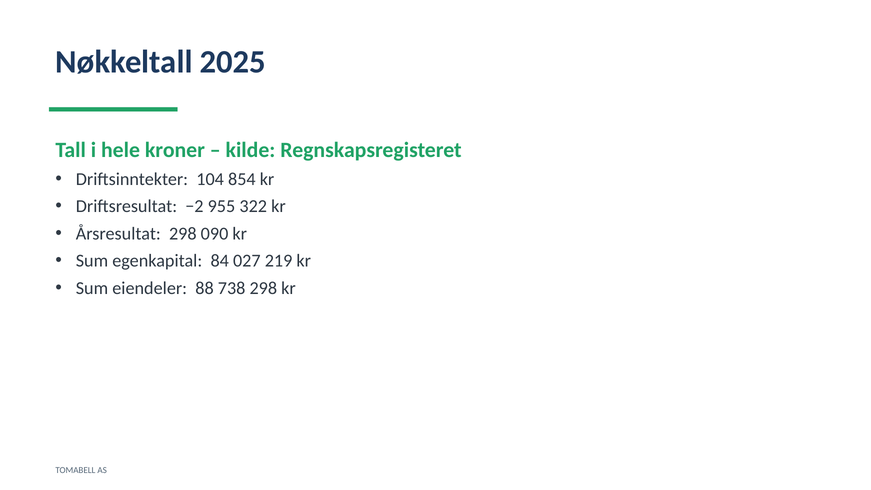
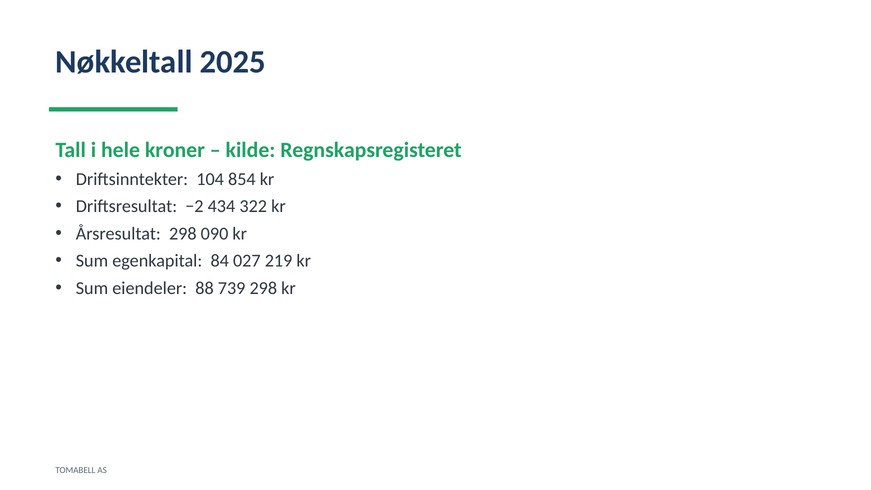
955: 955 -> 434
738: 738 -> 739
